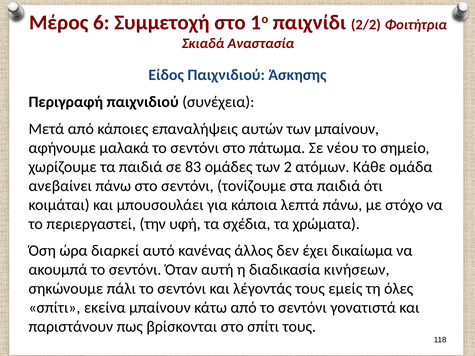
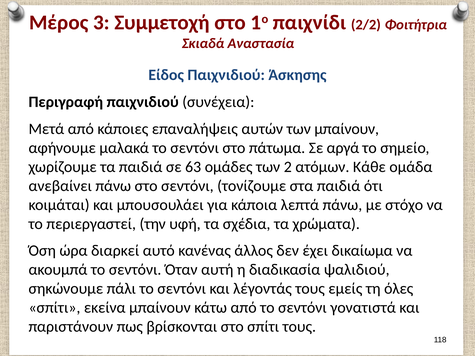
6: 6 -> 3
νέου: νέου -> αργά
83: 83 -> 63
κινήσεων: κινήσεων -> ψαλιδιού
